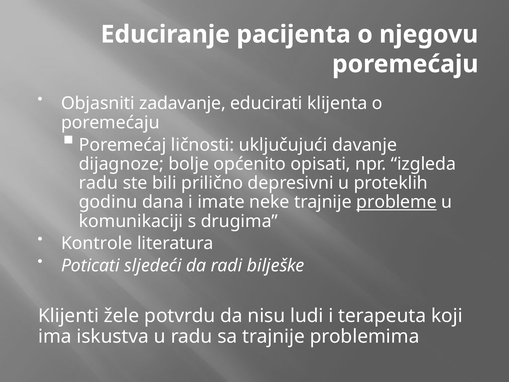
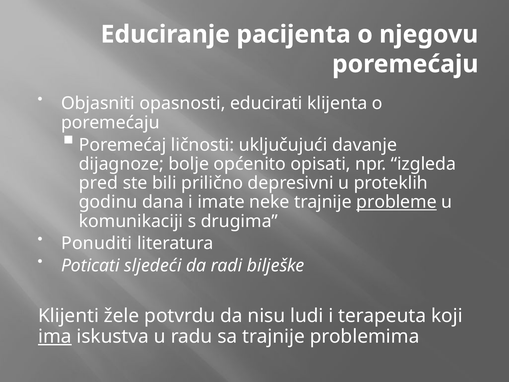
zadavanje: zadavanje -> opasnosti
radu at (98, 183): radu -> pred
Kontrole: Kontrole -> Ponuditi
ima underline: none -> present
